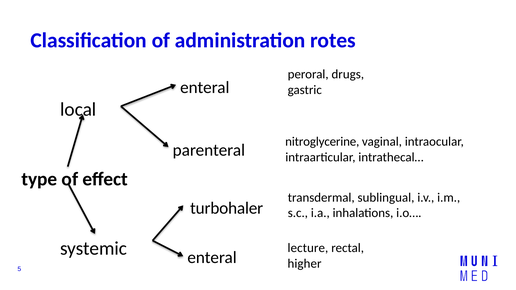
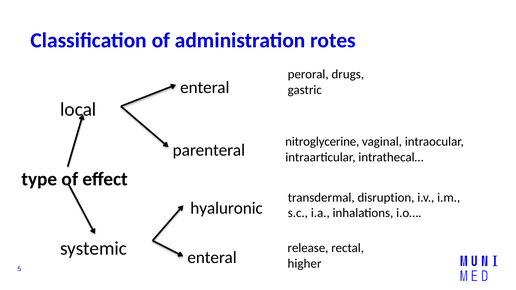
sublingual: sublingual -> disruption
turbohaler: turbohaler -> hyaluronic
lecture: lecture -> release
